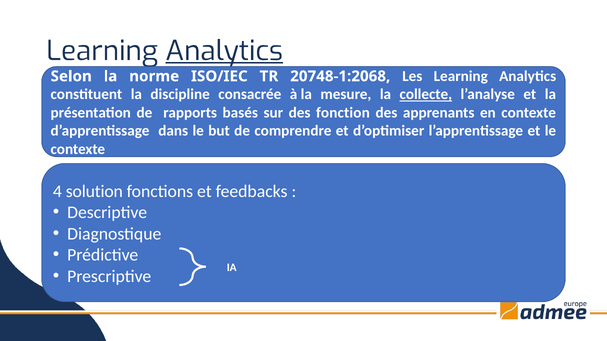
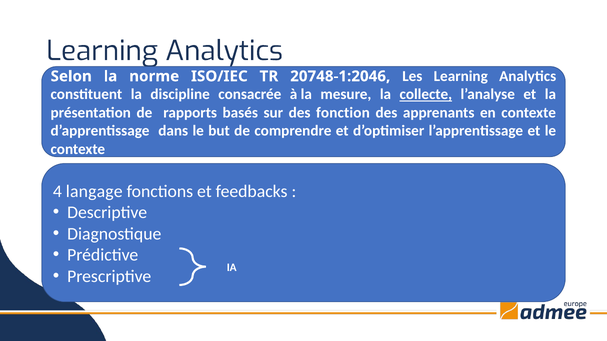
Analytics at (224, 51) underline: present -> none
20748-1:2068: 20748-1:2068 -> 20748-1:2046
solution: solution -> langage
